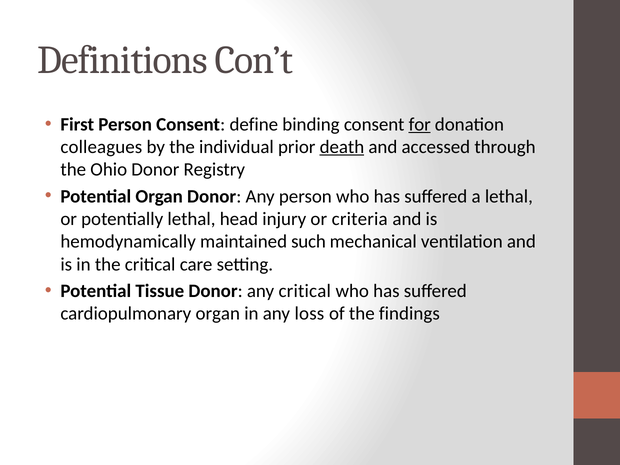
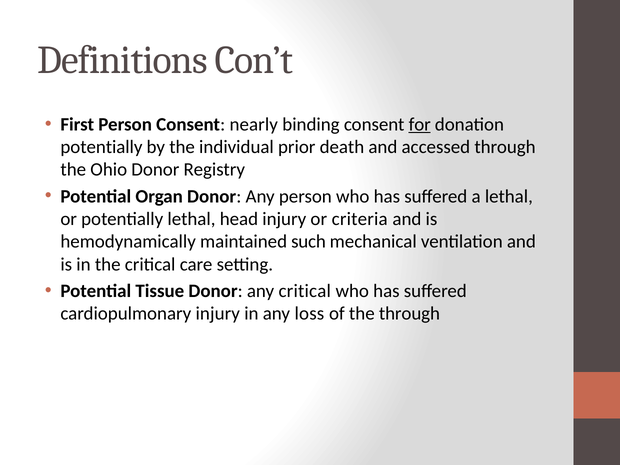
define: define -> nearly
colleagues at (101, 147): colleagues -> potentially
death underline: present -> none
cardiopulmonary organ: organ -> injury
the findings: findings -> through
